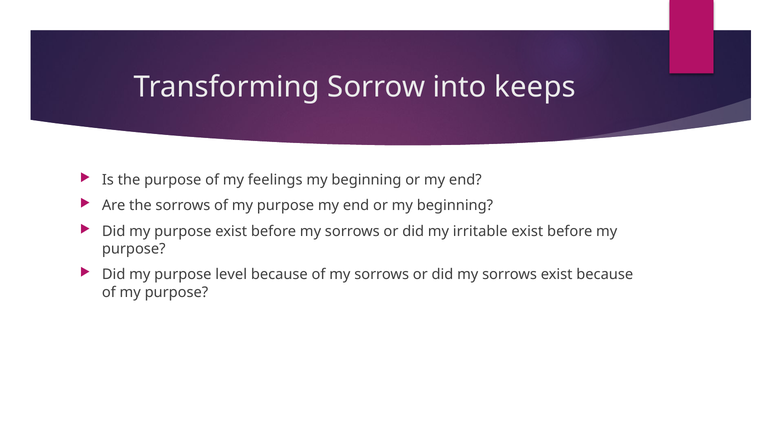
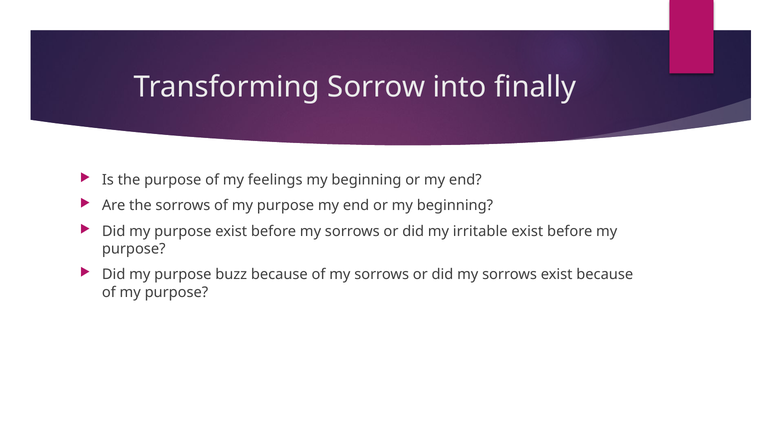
keeps: keeps -> finally
level: level -> buzz
